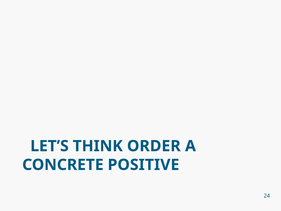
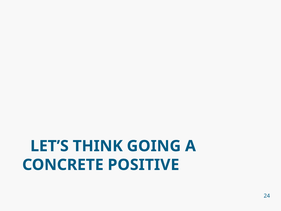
ORDER: ORDER -> GOING
